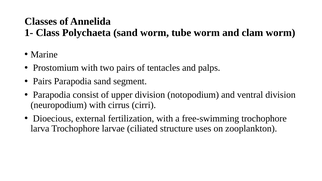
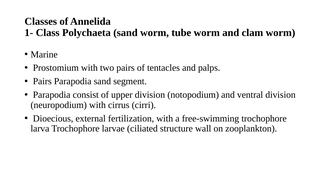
uses: uses -> wall
